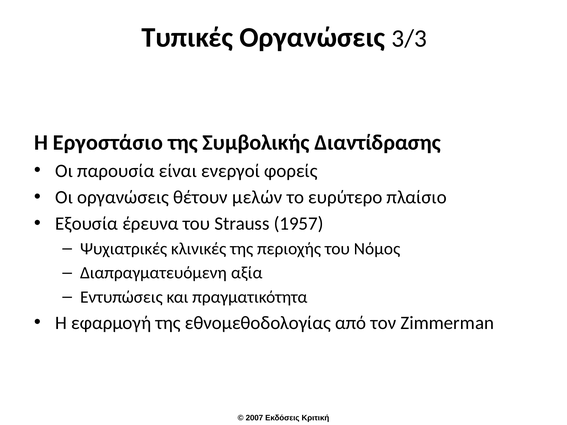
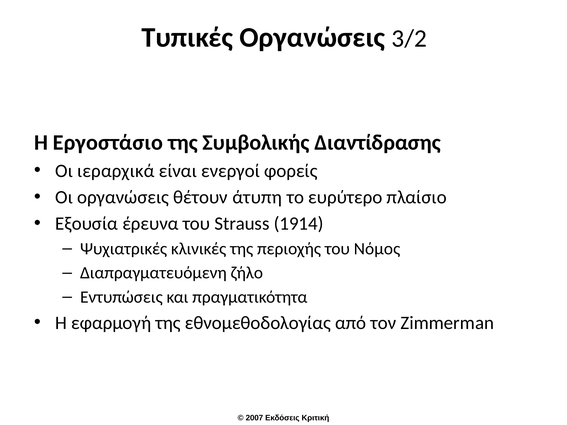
3/3: 3/3 -> 3/2
παρουσία: παρουσία -> ιεραρχικά
μελών: μελών -> άτυπη
1957: 1957 -> 1914
αξία: αξία -> ζήλο
